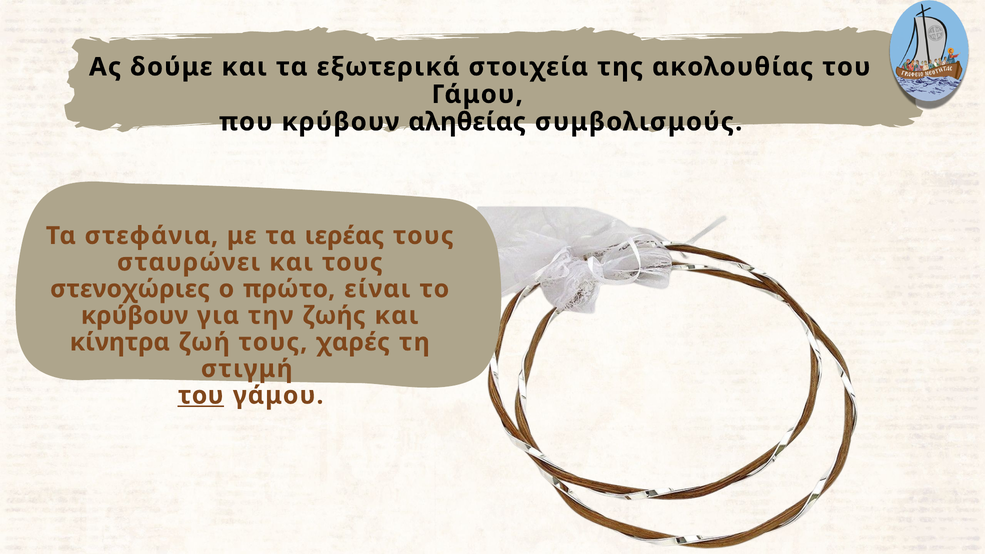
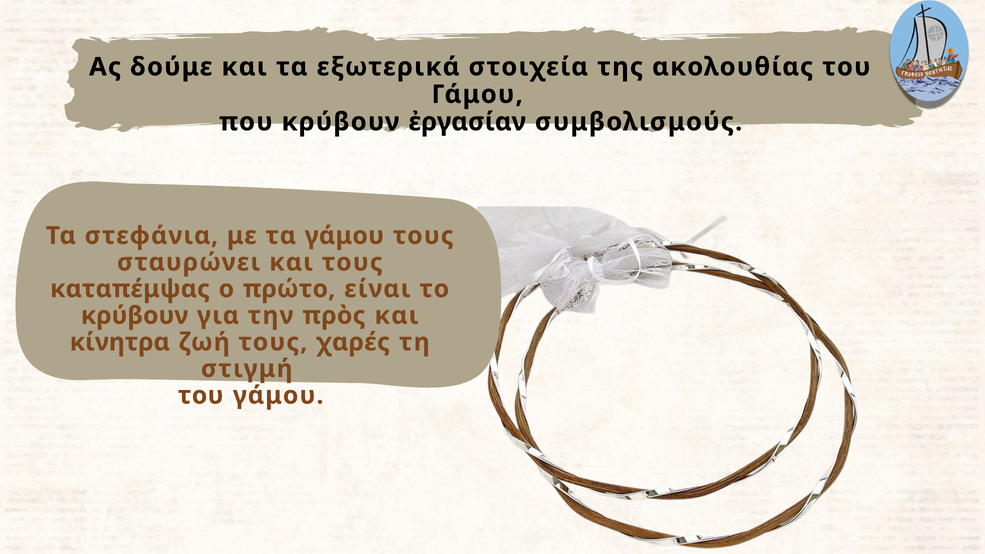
αληθείας: αληθείας -> ἐργασίαν
τα ιερέας: ιερέας -> γάμου
στενοχώριες: στενοχώριες -> καταπέμψας
ζωής: ζωής -> πρὸς
του at (201, 395) underline: present -> none
